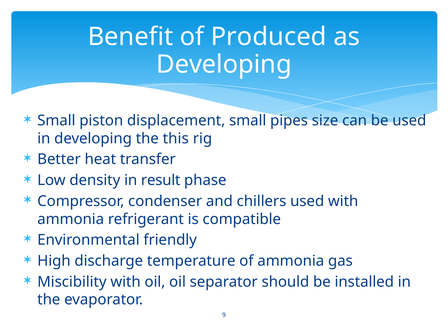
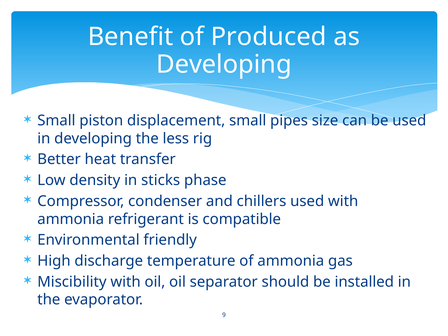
this: this -> less
result: result -> sticks
